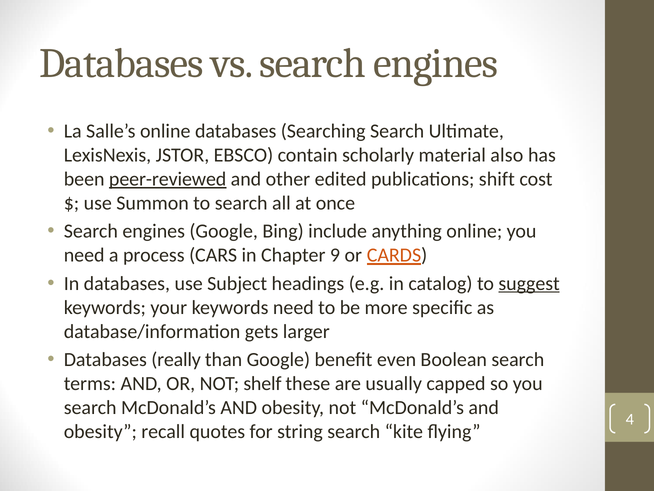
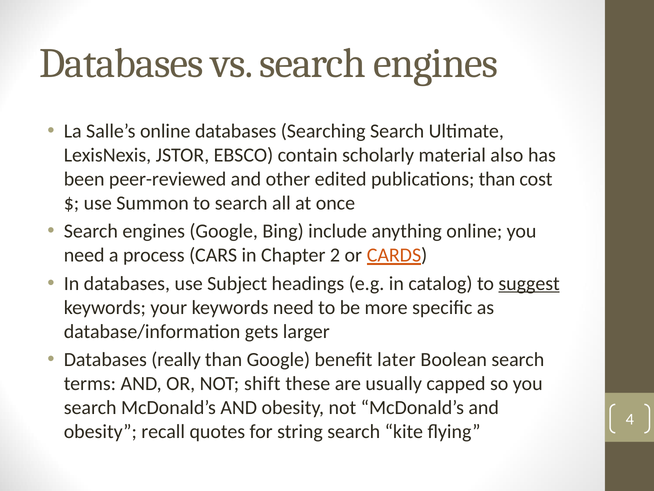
peer-reviewed underline: present -> none
publications shift: shift -> than
9: 9 -> 2
even: even -> later
shelf: shelf -> shift
